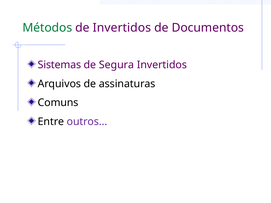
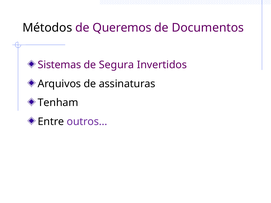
Métodos colour: green -> black
de Invertidos: Invertidos -> Queremos
Comuns: Comuns -> Tenham
